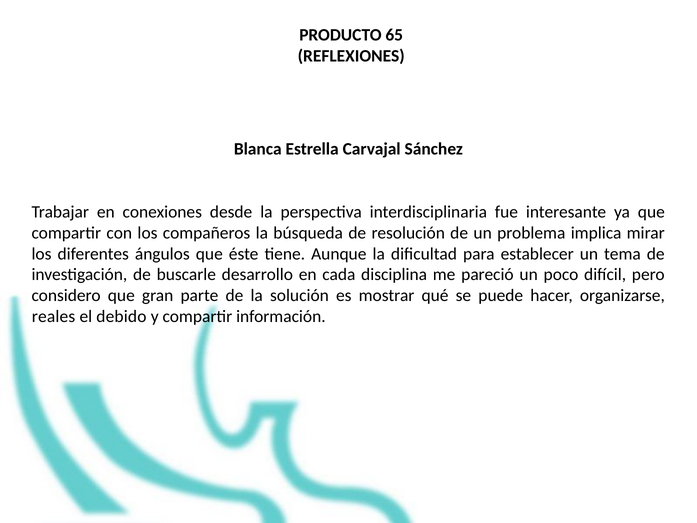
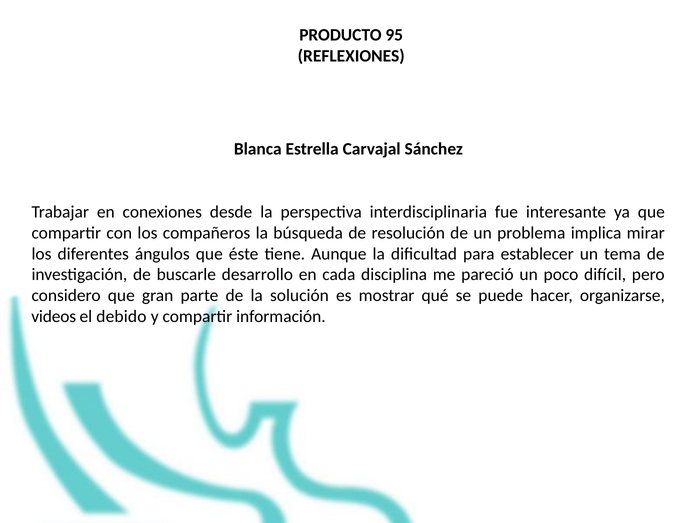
65: 65 -> 95
reales: reales -> videos
